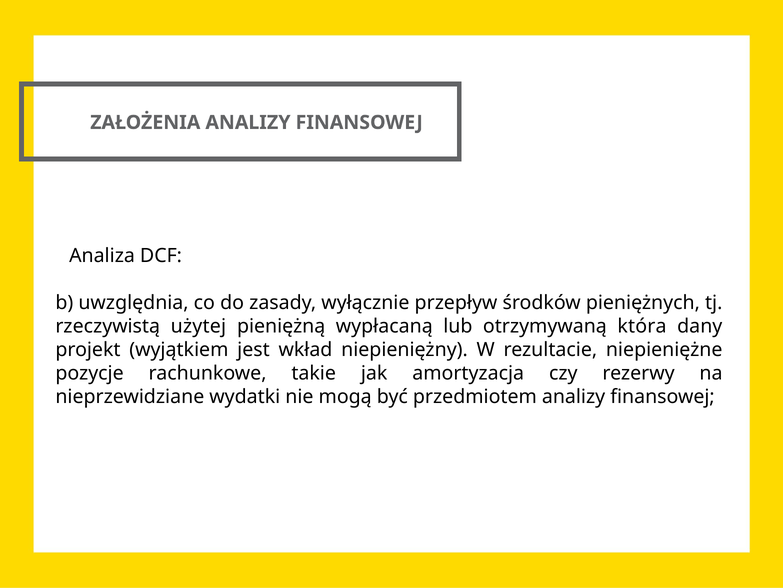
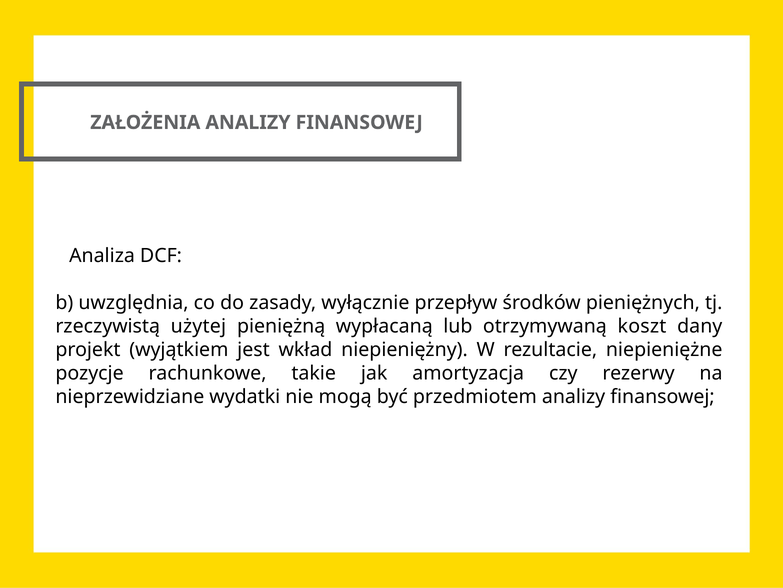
która: która -> koszt
